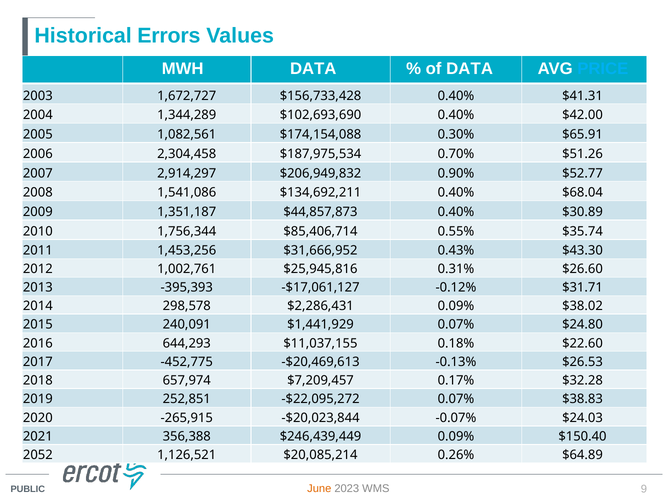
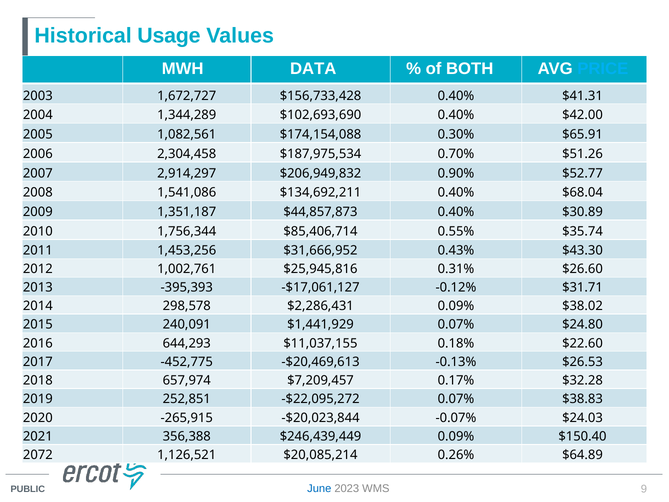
Errors: Errors -> Usage
of DATA: DATA -> BOTH
2052: 2052 -> 2072
June colour: orange -> blue
